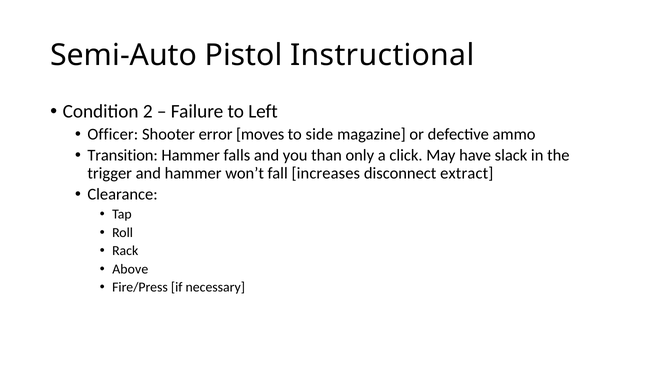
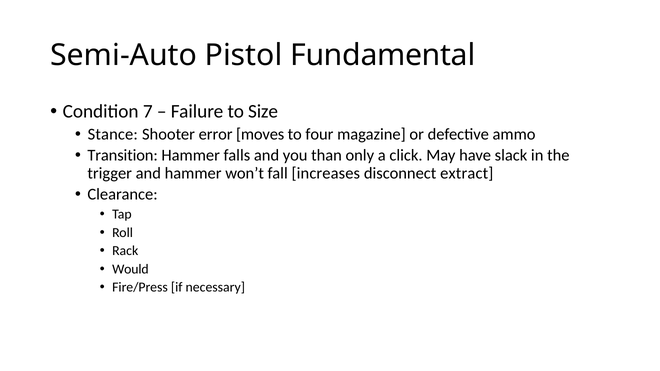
Instructional: Instructional -> Fundamental
2: 2 -> 7
Left: Left -> Size
Officer: Officer -> Stance
side: side -> four
Above: Above -> Would
